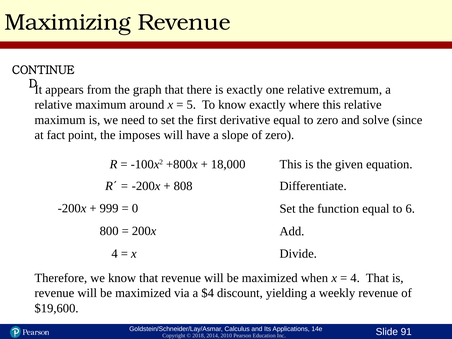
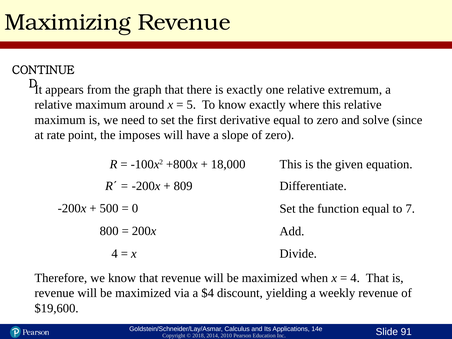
fact: fact -> rate
808: 808 -> 809
999: 999 -> 500
6: 6 -> 7
